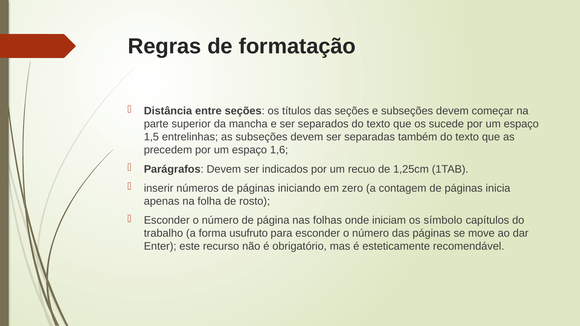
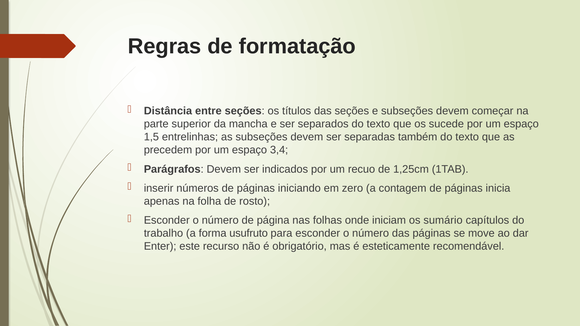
1,6: 1,6 -> 3,4
símbolo: símbolo -> sumário
